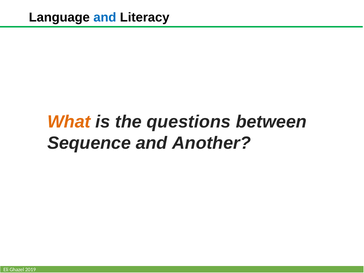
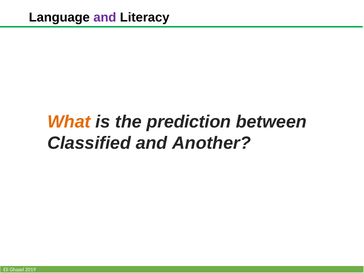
and at (105, 17) colour: blue -> purple
questions: questions -> prediction
Sequence: Sequence -> Classified
